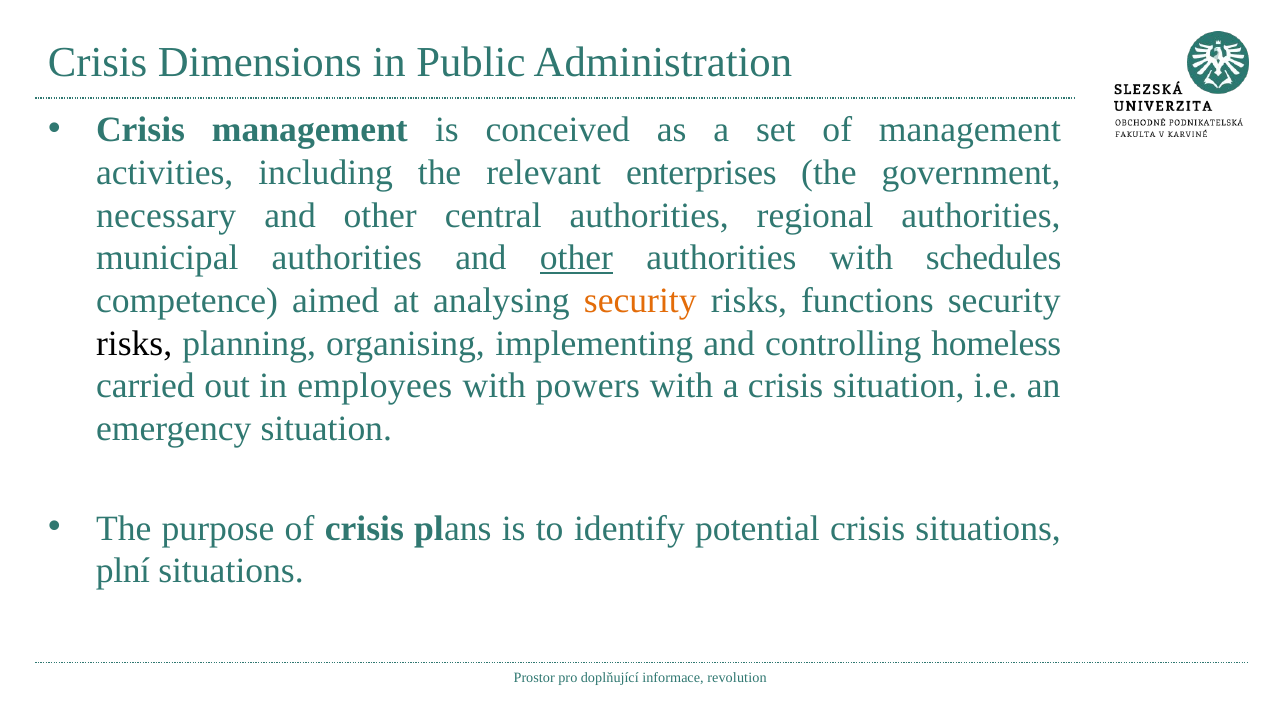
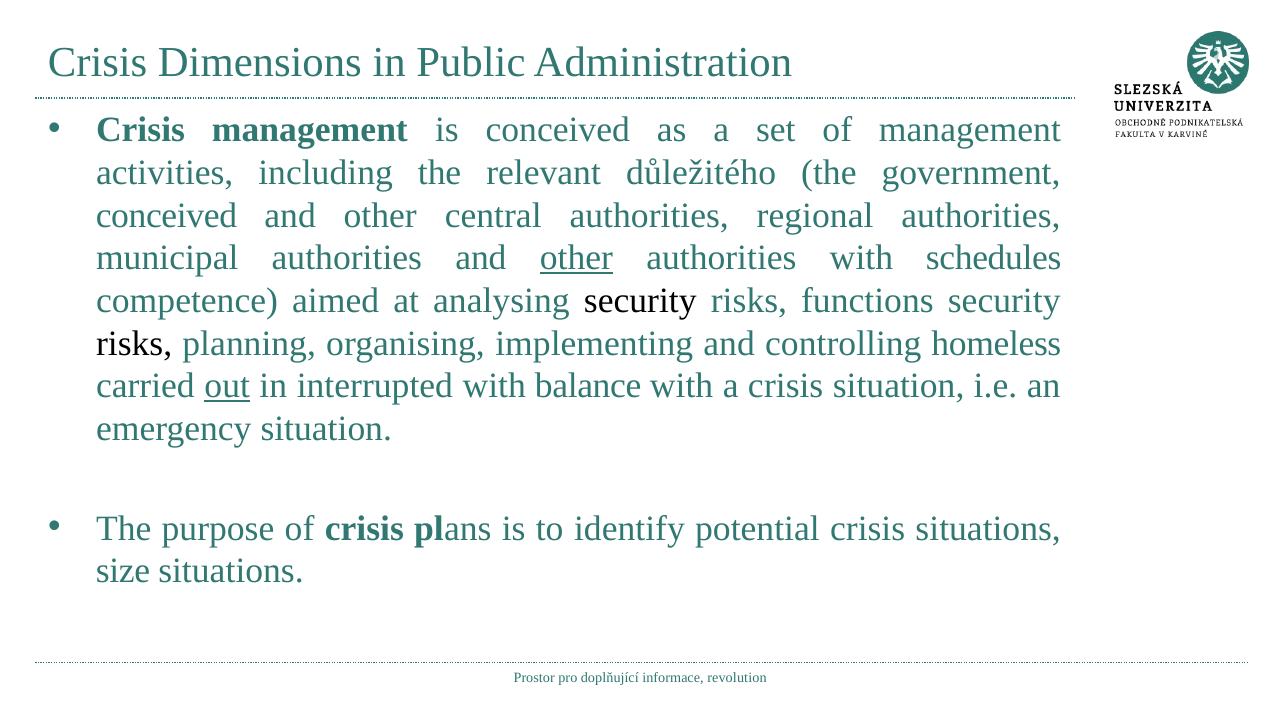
enterprises: enterprises -> důležitého
necessary at (166, 215): necessary -> conceived
security at (640, 301) colour: orange -> black
out underline: none -> present
employees: employees -> interrupted
powers: powers -> balance
plní: plní -> size
